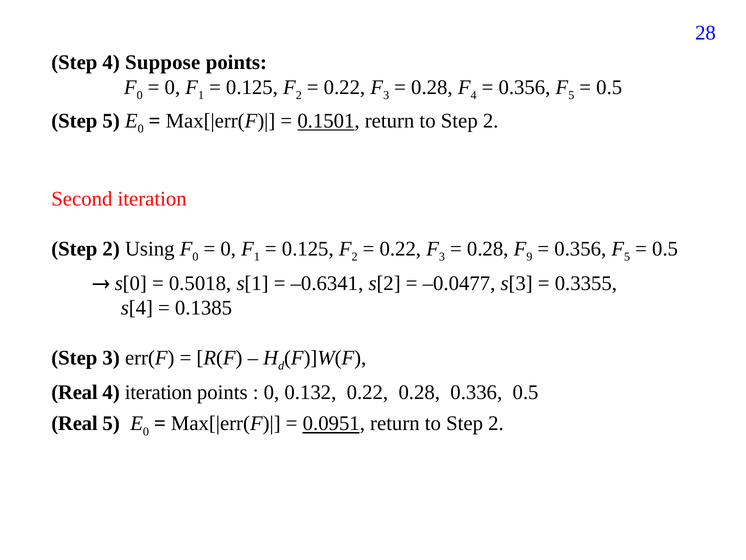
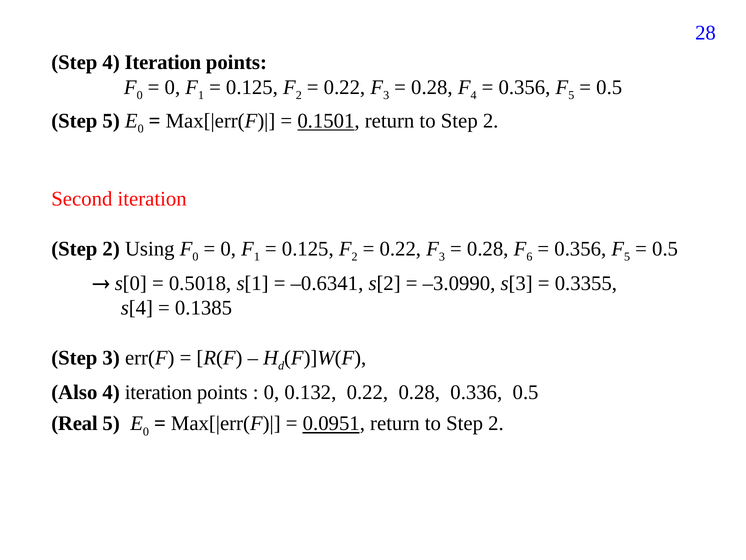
Step 4 Suppose: Suppose -> Iteration
9: 9 -> 6
–0.0477: –0.0477 -> –3.0990
Real at (74, 392): Real -> Also
